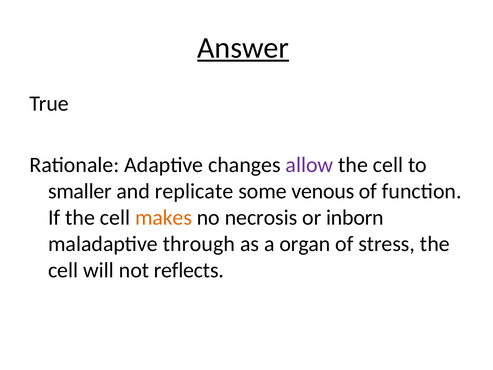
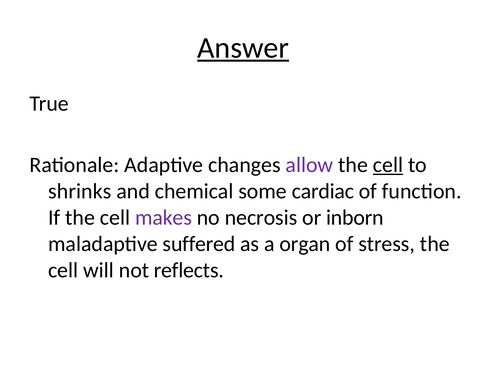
cell at (388, 165) underline: none -> present
smaller: smaller -> shrinks
replicate: replicate -> chemical
venous: venous -> cardiac
makes colour: orange -> purple
through: through -> suffered
